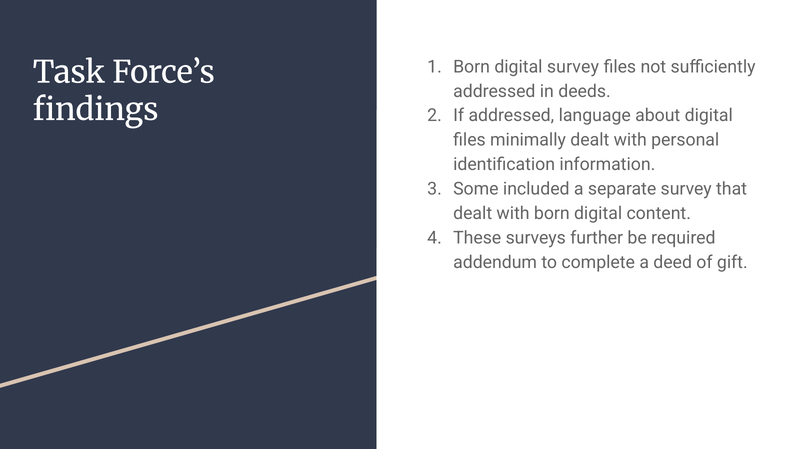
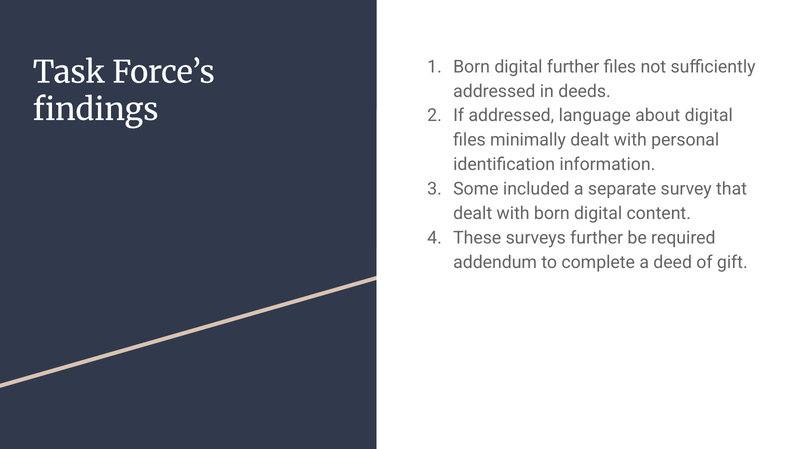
digital survey: survey -> further
